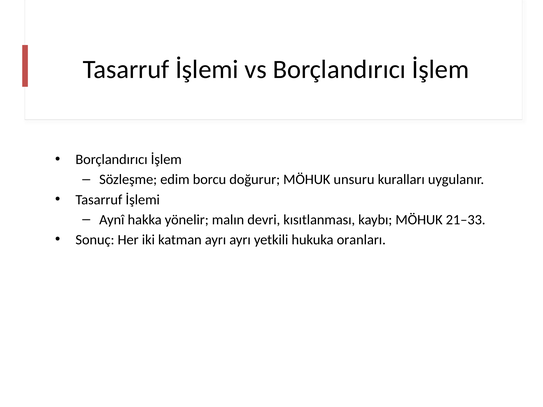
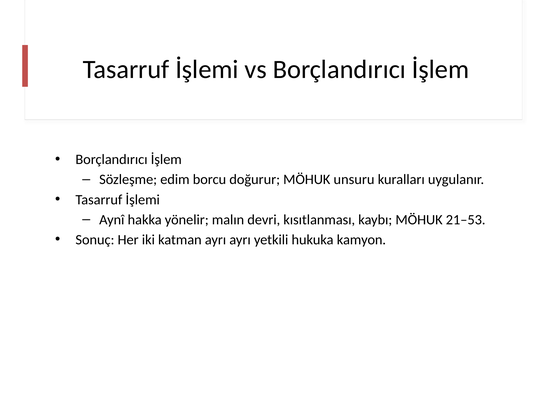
21–33: 21–33 -> 21–53
oranları: oranları -> kamyon
